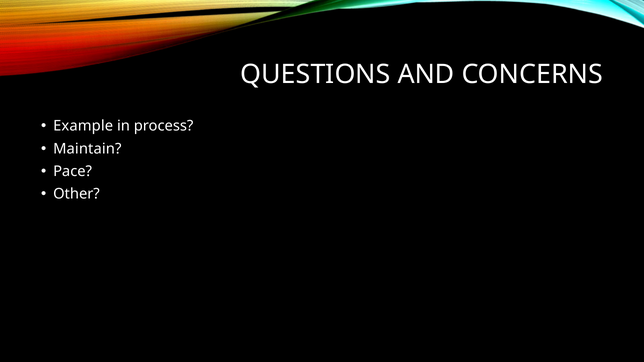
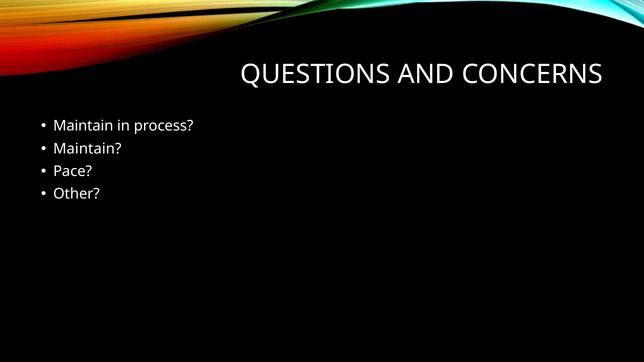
Example at (83, 126): Example -> Maintain
